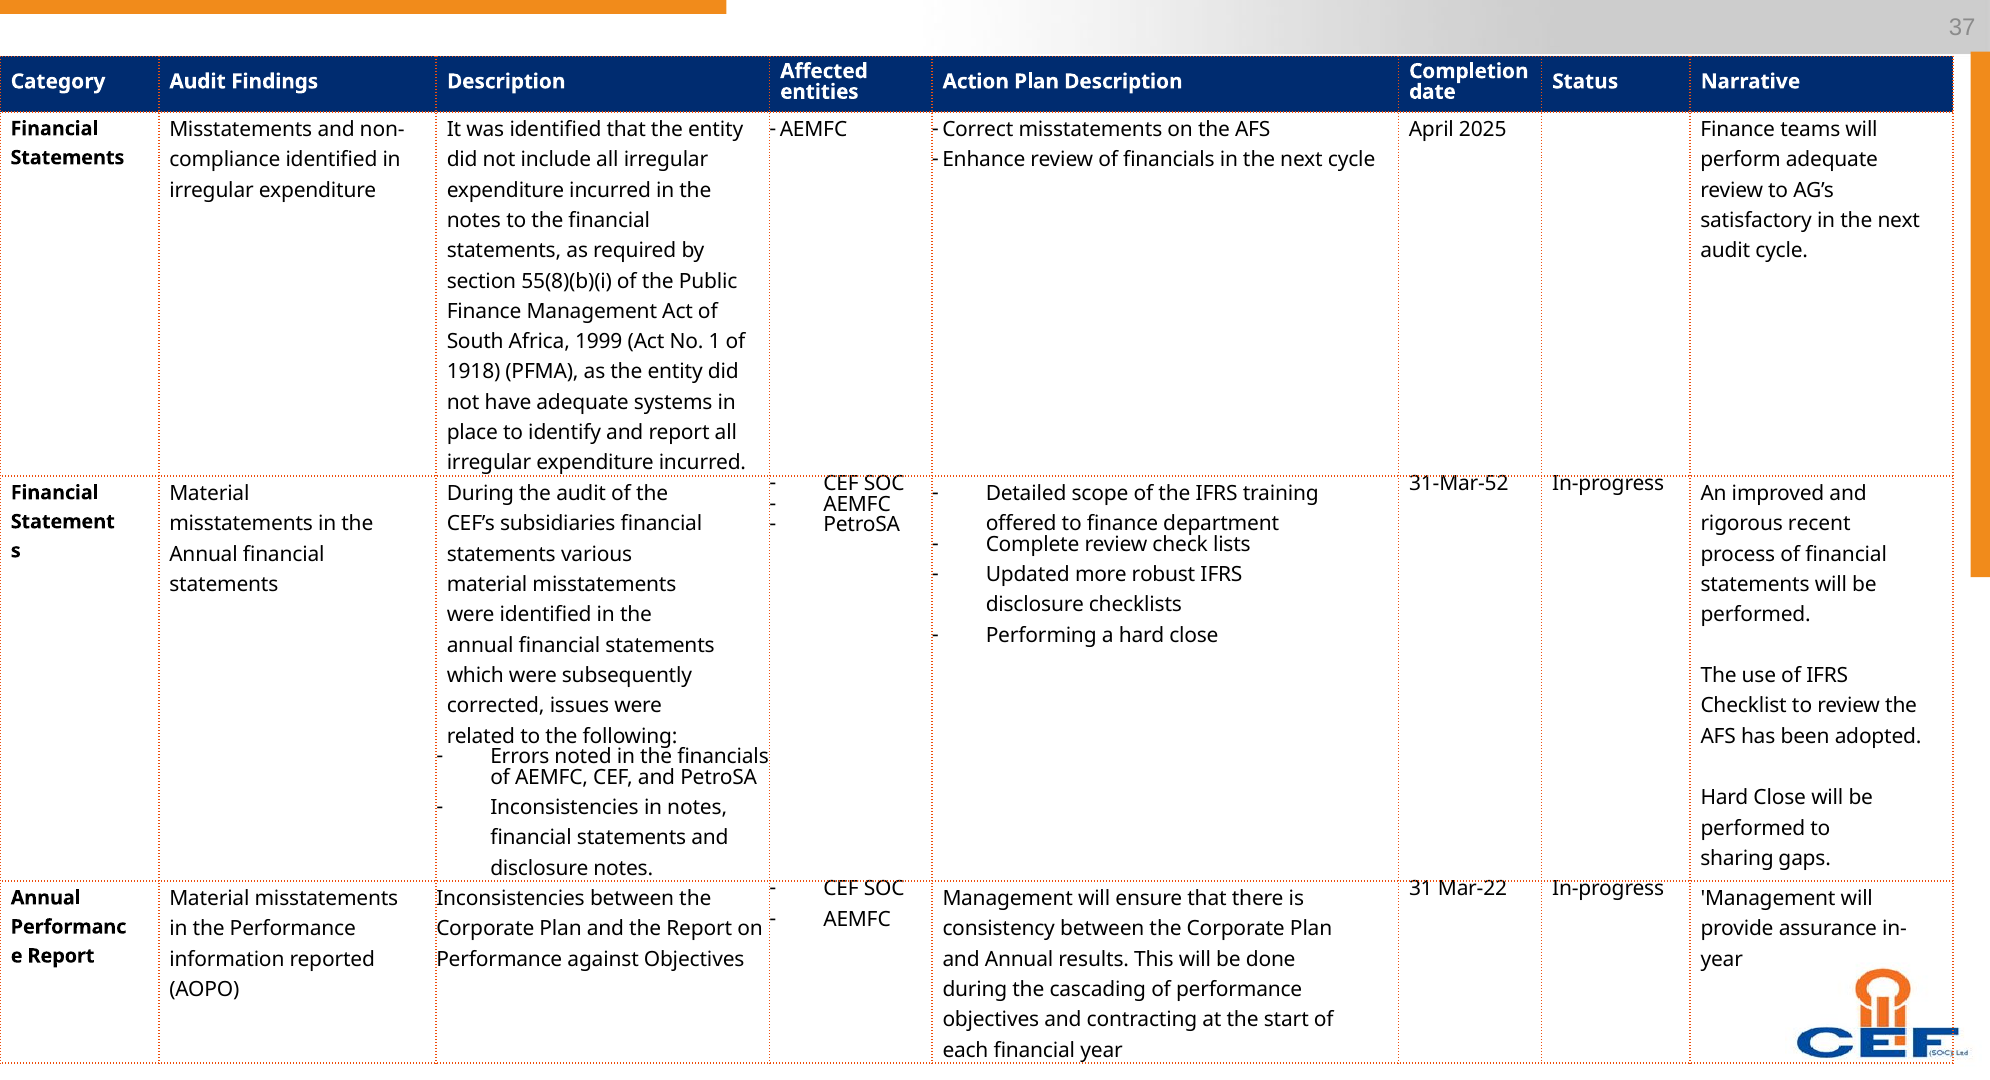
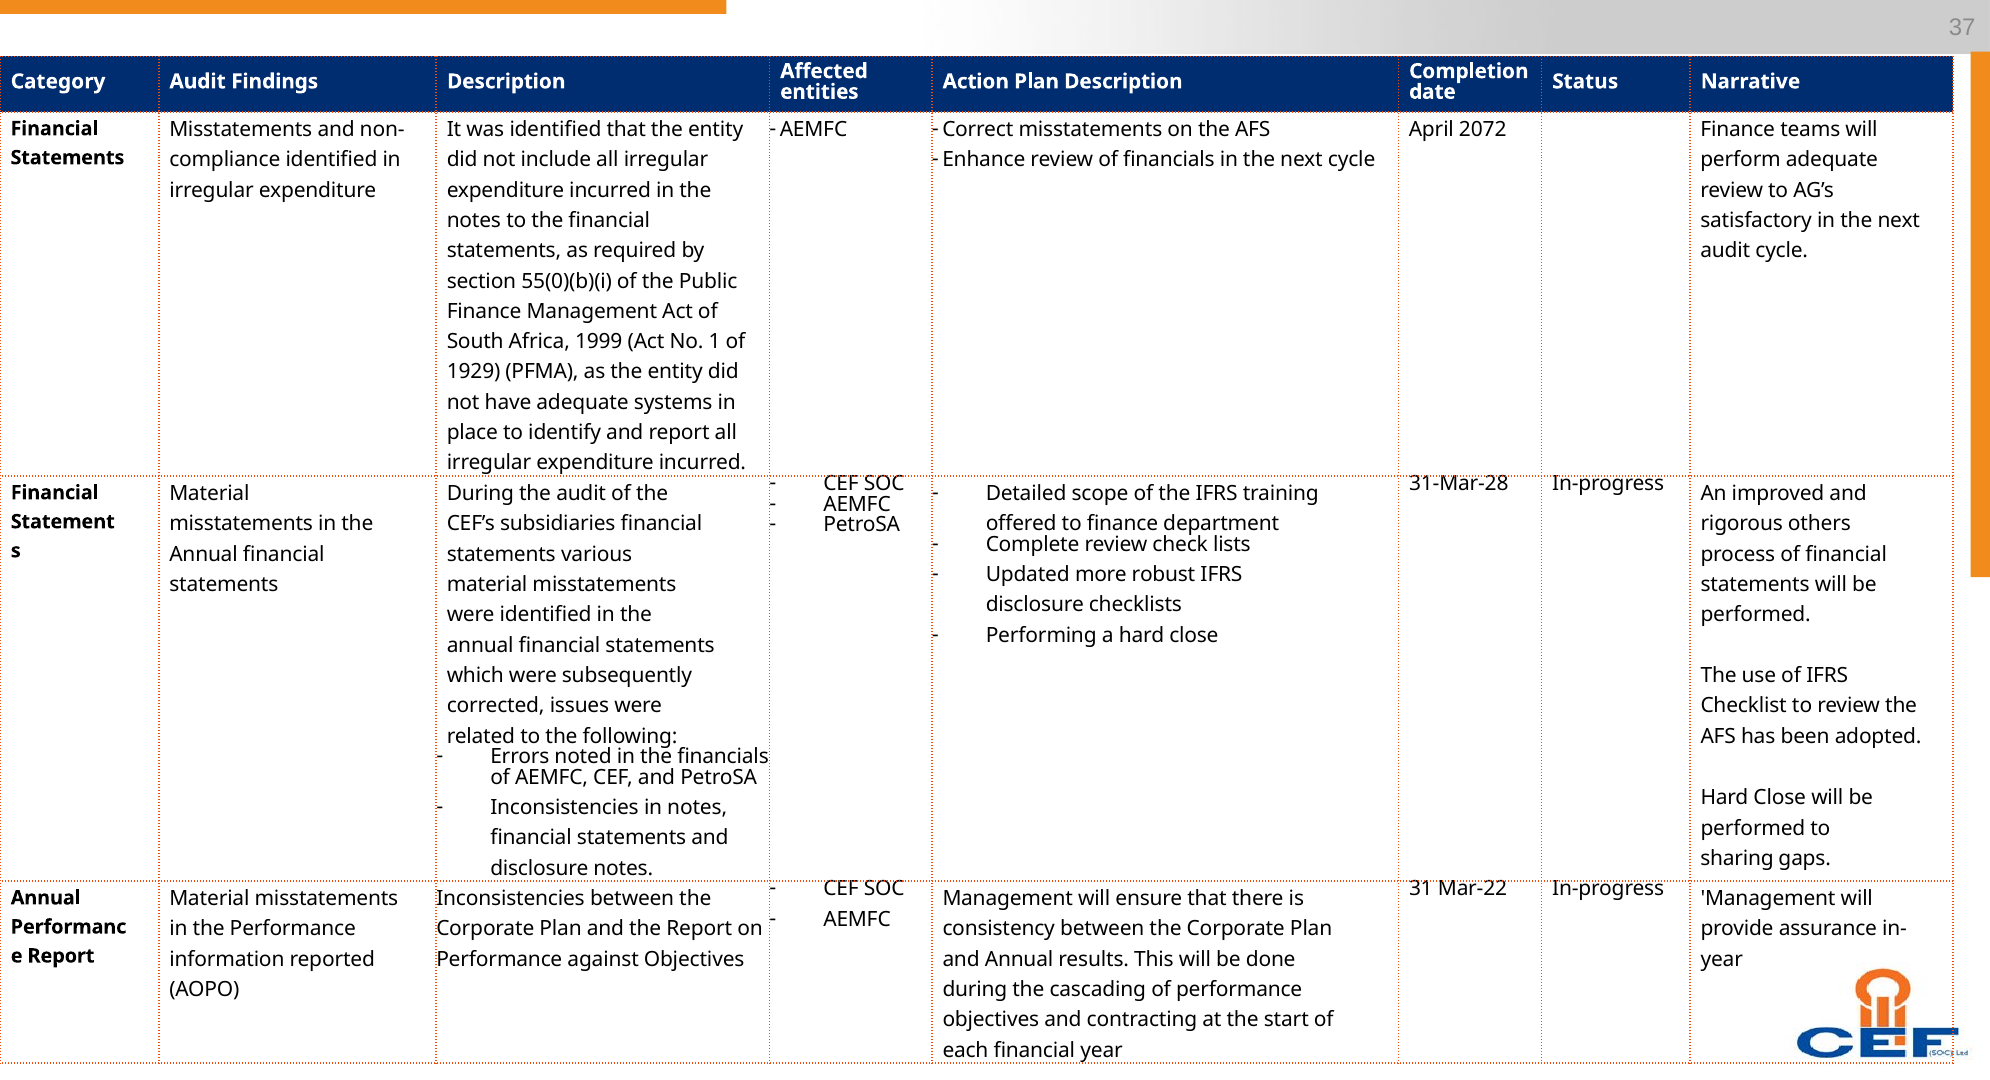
2025: 2025 -> 2072
55(8)(b)(i: 55(8)(b)(i -> 55(0)(b)(i
1918: 1918 -> 1929
31-Mar-52: 31-Mar-52 -> 31-Mar-28
recent: recent -> others
